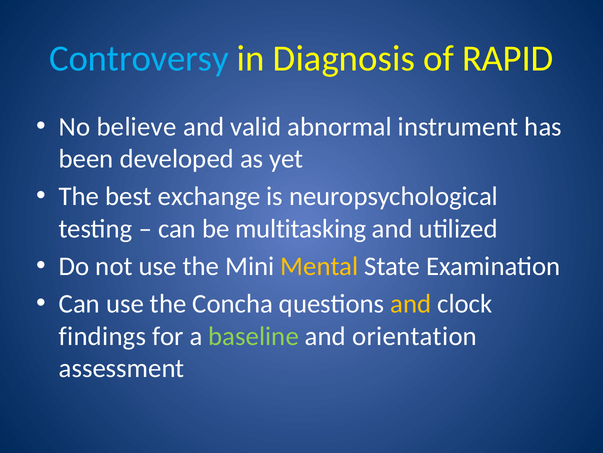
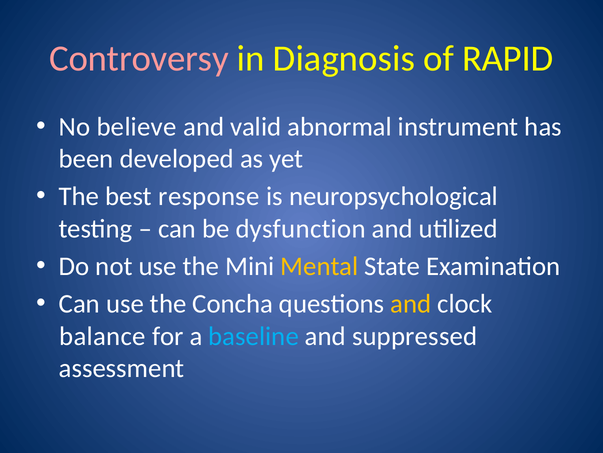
Controversy colour: light blue -> pink
exchange: exchange -> response
multitasking: multitasking -> dysfunction
findings: findings -> balance
baseline colour: light green -> light blue
orientation: orientation -> suppressed
